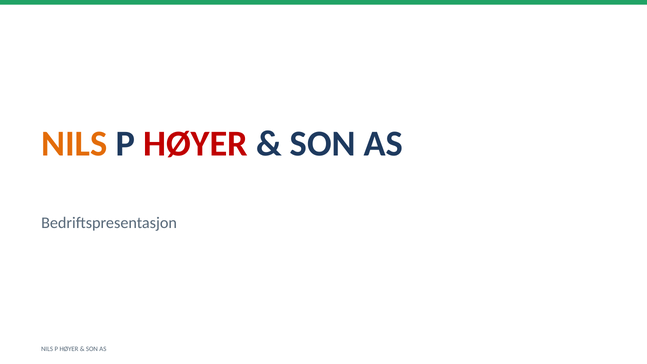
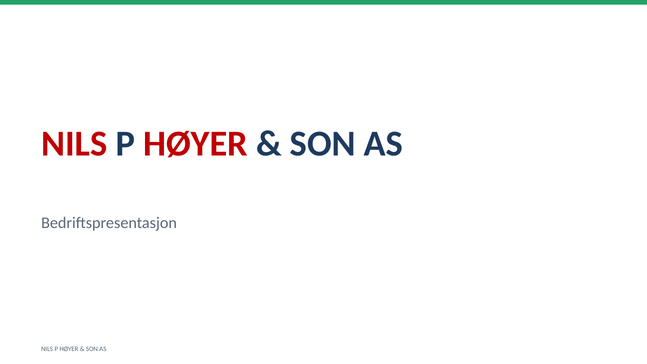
NILS at (74, 143) colour: orange -> red
